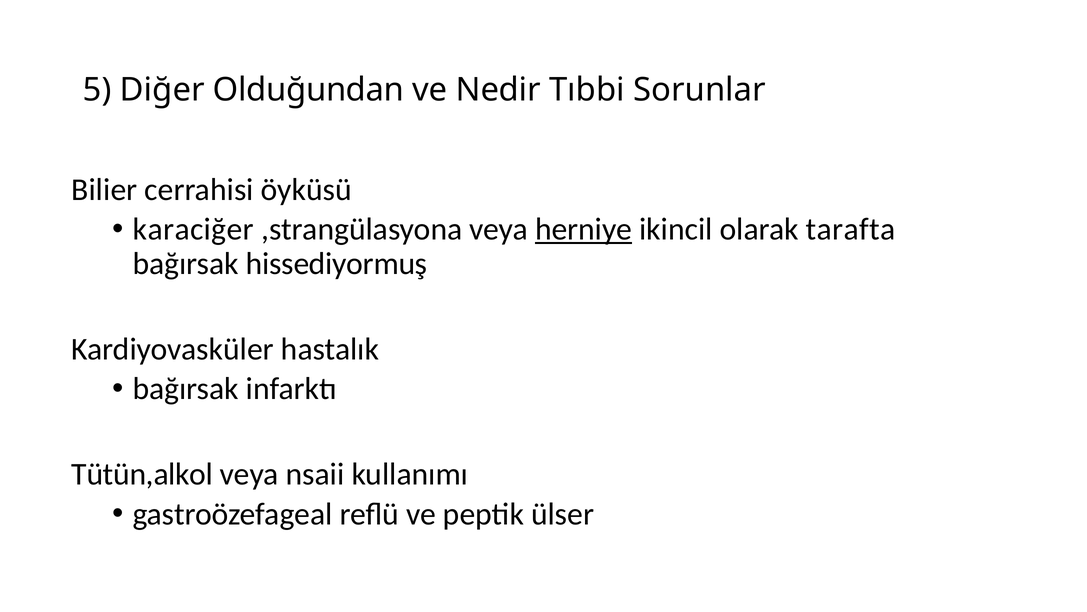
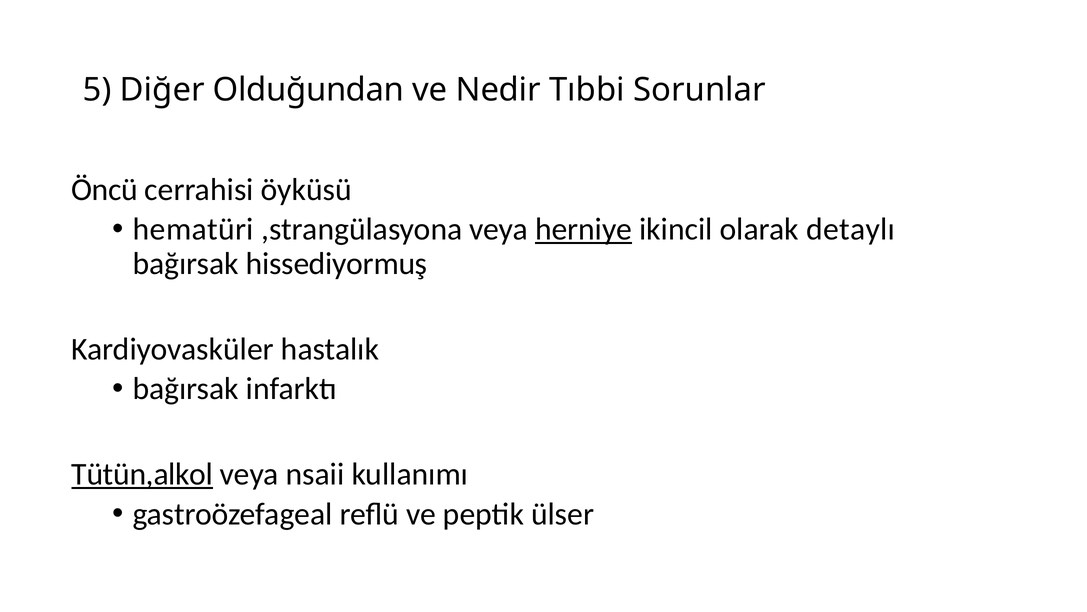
Bilier: Bilier -> Öncü
karaciğer: karaciğer -> hematüri
tarafta: tarafta -> detaylı
Tütün,alkol underline: none -> present
